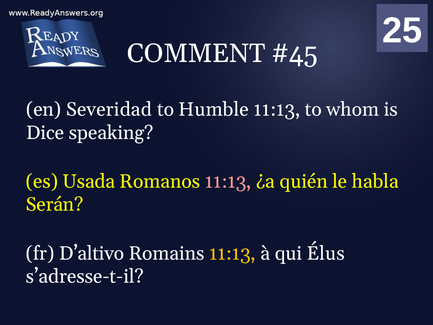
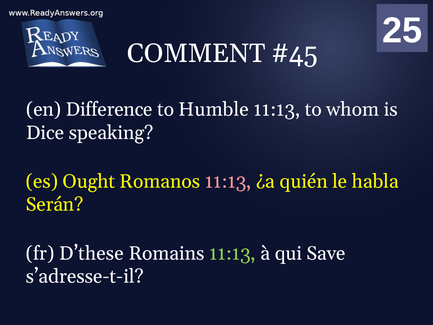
Severidad: Severidad -> Difference
Usada: Usada -> Ought
D’altivo: D’altivo -> D’these
11:13 at (233, 253) colour: yellow -> light green
Élus: Élus -> Save
